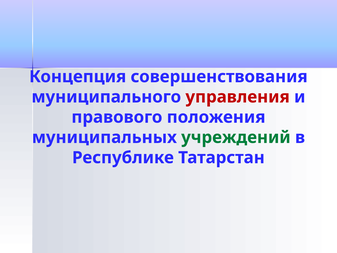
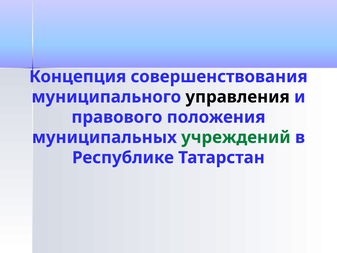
управления colour: red -> black
